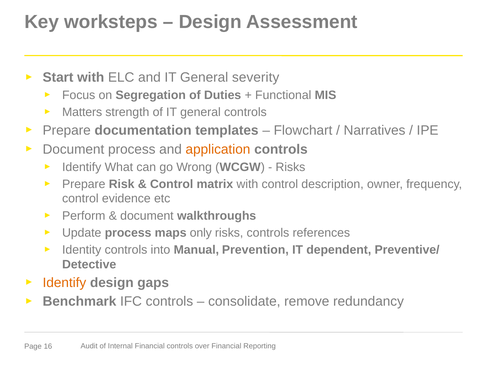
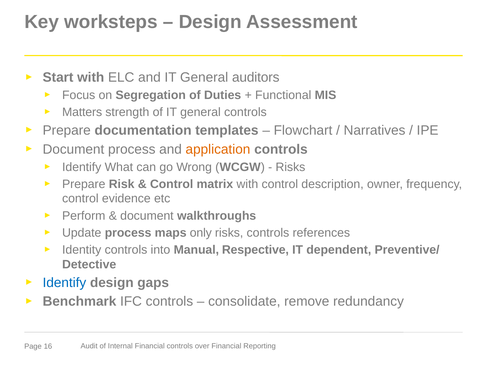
severity: severity -> auditors
Prevention: Prevention -> Respective
Identify at (64, 283) colour: orange -> blue
